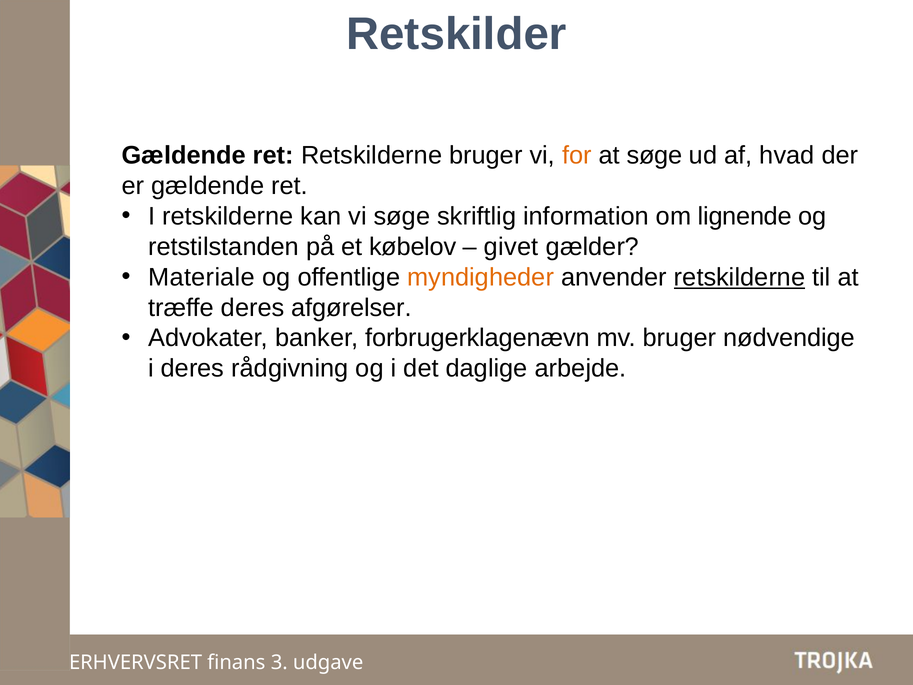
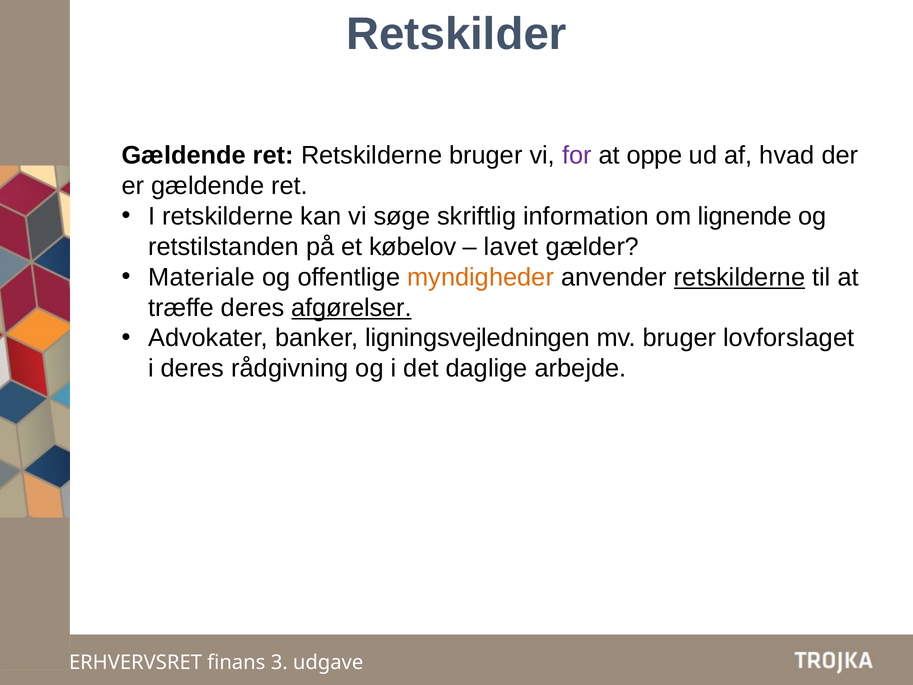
for colour: orange -> purple
at søge: søge -> oppe
givet: givet -> lavet
afgørelser underline: none -> present
forbrugerklagenævn: forbrugerklagenævn -> ligningsvejledningen
nødvendige: nødvendige -> lovforslaget
